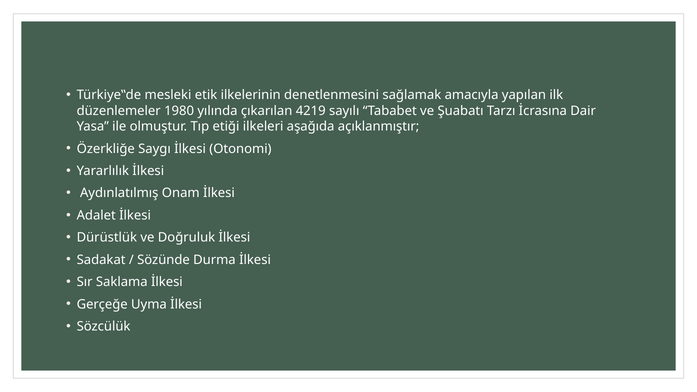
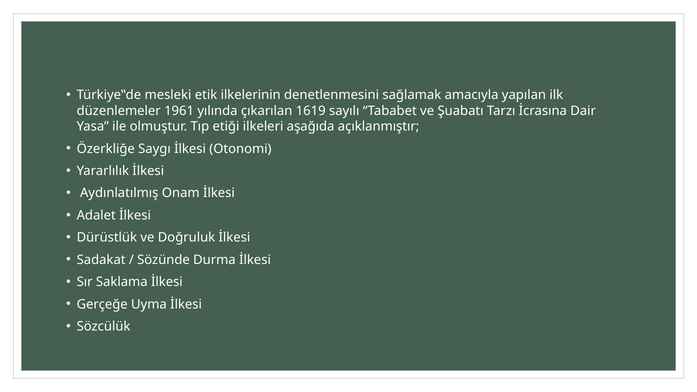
1980: 1980 -> 1961
4219: 4219 -> 1619
